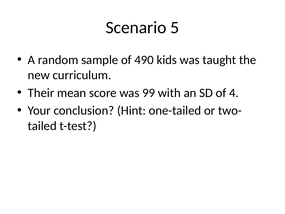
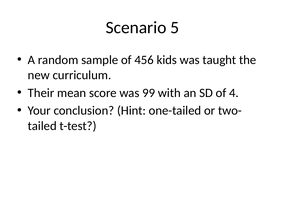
490: 490 -> 456
